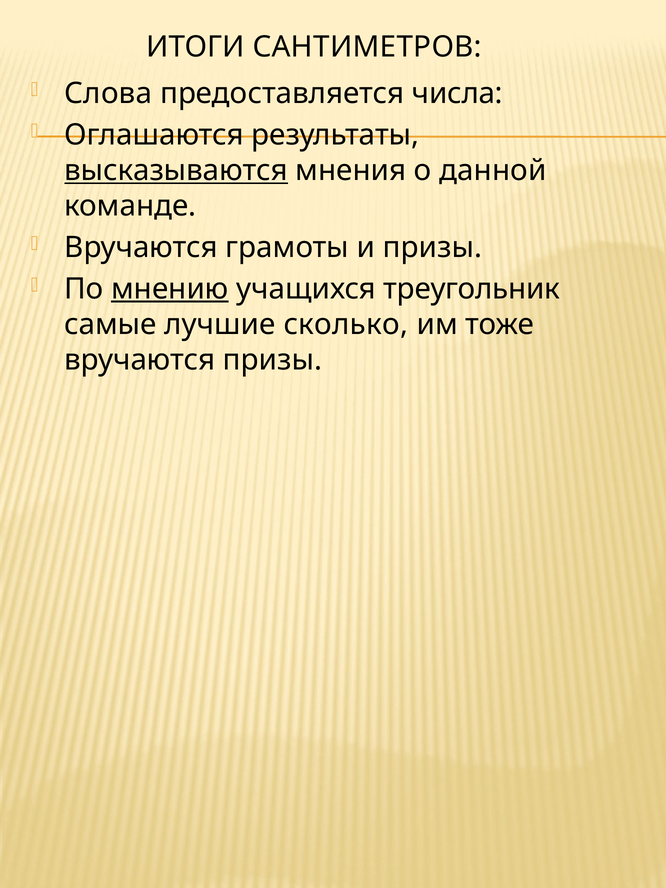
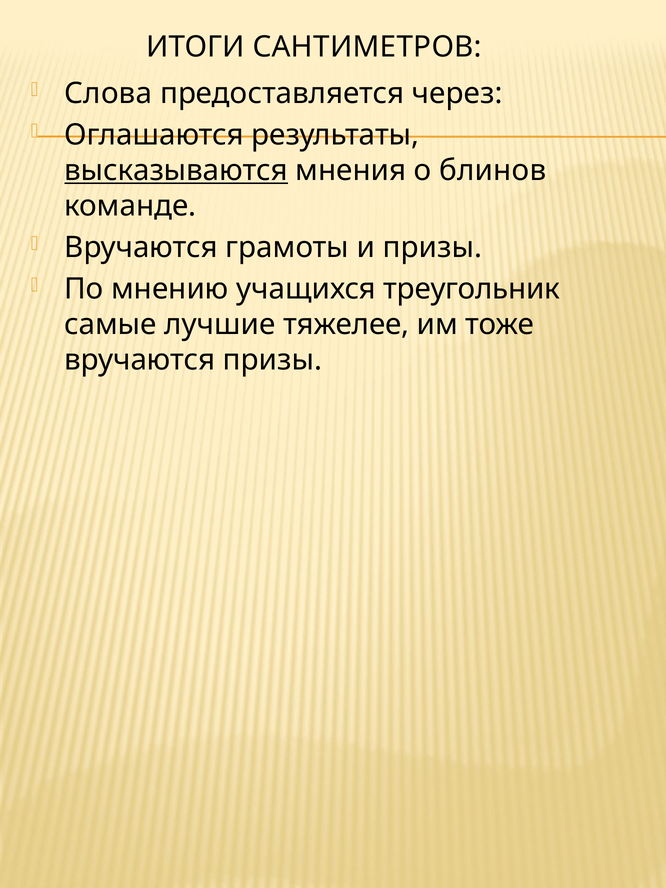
числа: числа -> через
данной: данной -> блинов
мнению underline: present -> none
сколько: сколько -> тяжелее
